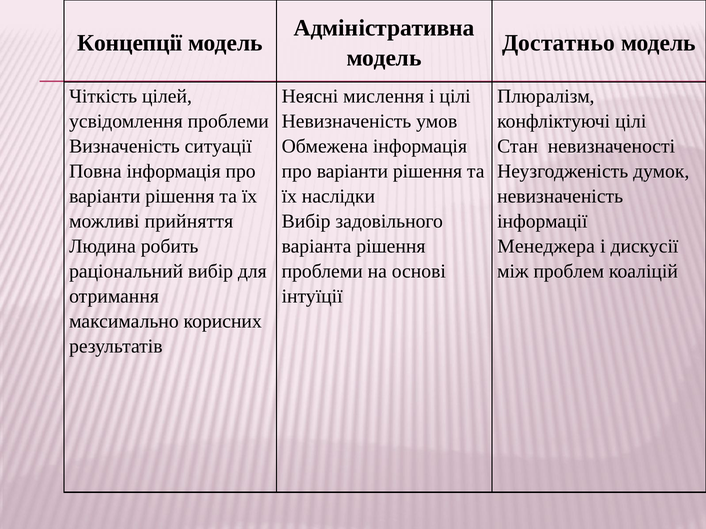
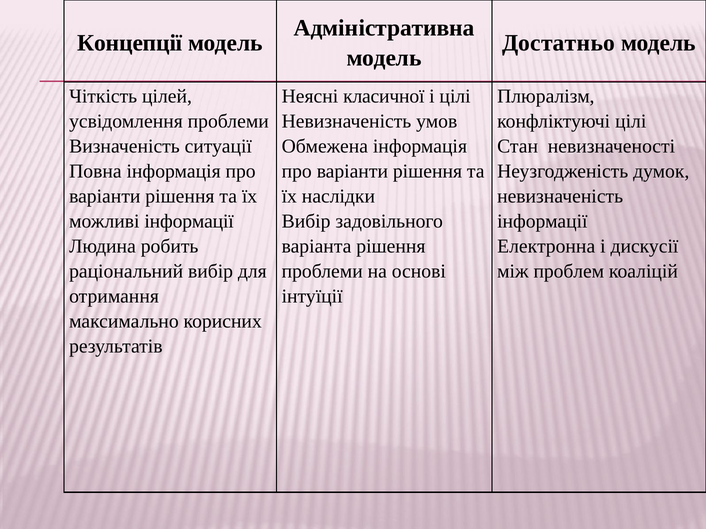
мислення: мислення -> класичної
можливі прийняття: прийняття -> інформації
Менеджера: Менеджера -> Електронна
